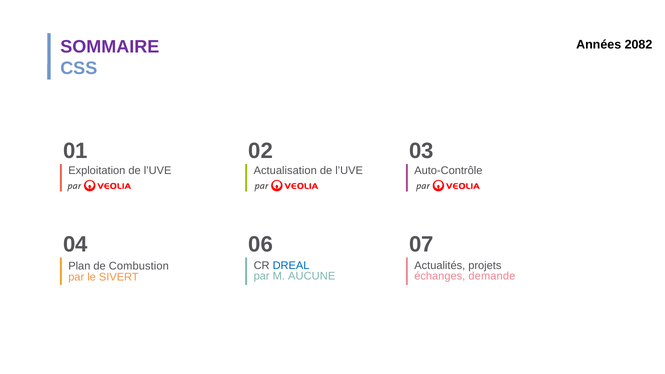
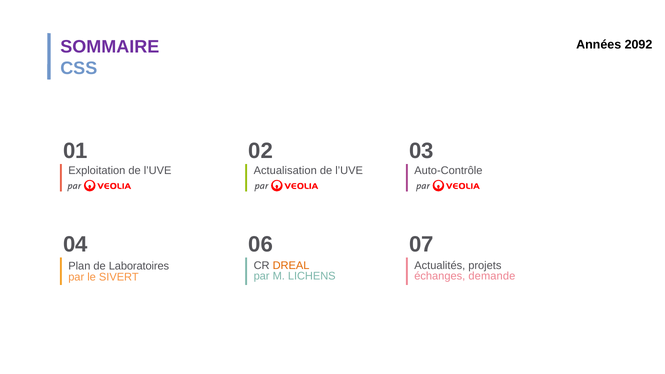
2082: 2082 -> 2092
DREAL colour: blue -> orange
Combustion: Combustion -> Laboratoires
AUCUNE: AUCUNE -> LICHENS
